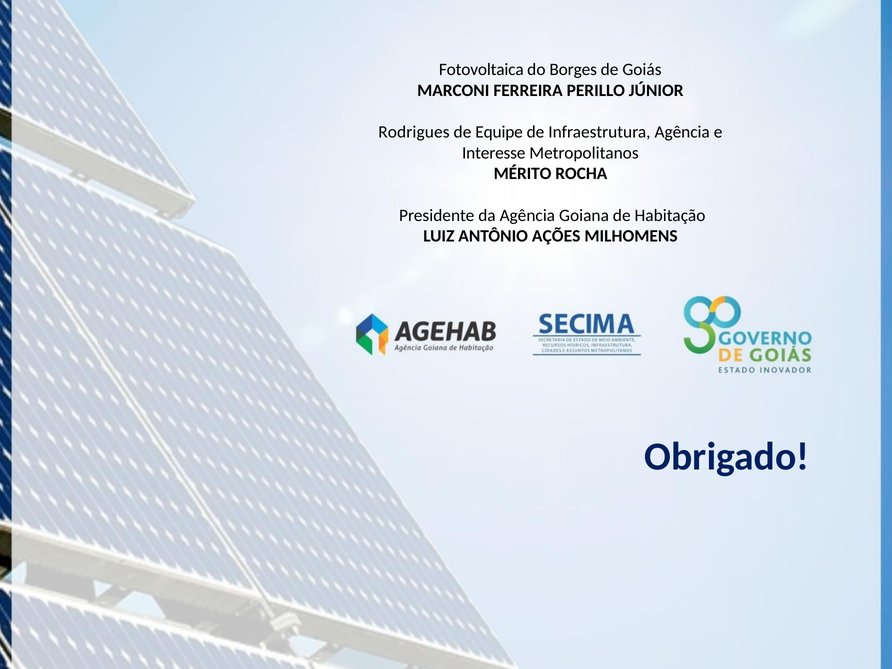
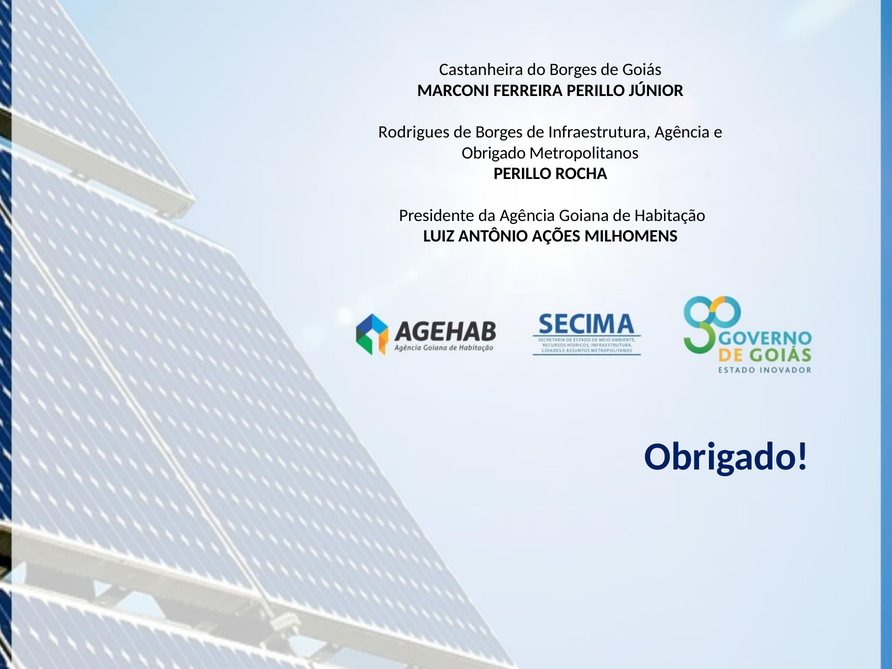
Fotovoltaica: Fotovoltaica -> Castanheira
de Equipe: Equipe -> Borges
Interesse at (494, 153): Interesse -> Obrigado
MÉRITO at (523, 174): MÉRITO -> PERILLO
